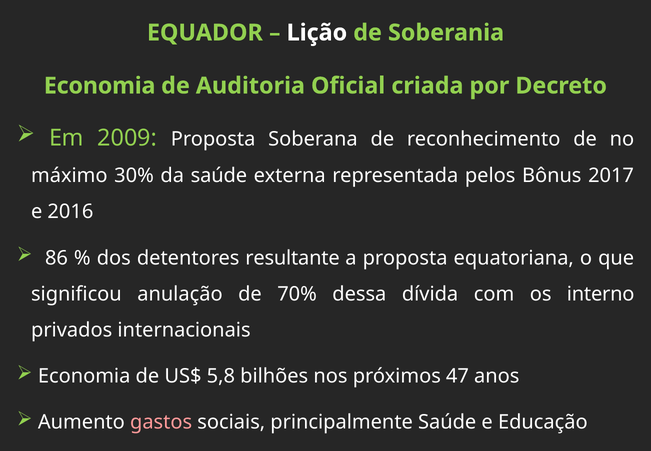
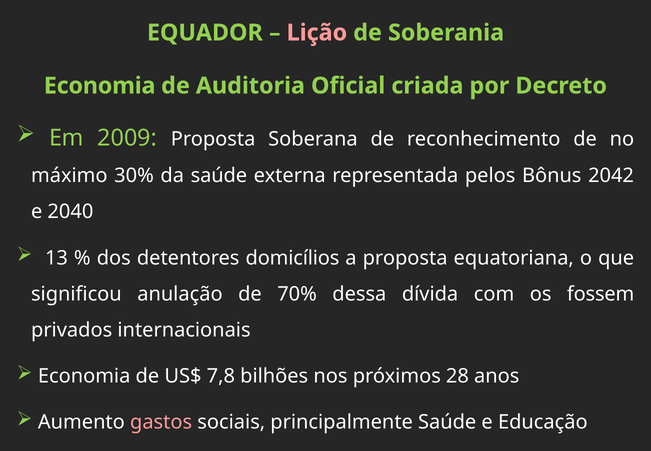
Lição colour: white -> pink
2017: 2017 -> 2042
2016: 2016 -> 2040
86: 86 -> 13
resultante: resultante -> domicílios
interno: interno -> fossem
5,8: 5,8 -> 7,8
47: 47 -> 28
